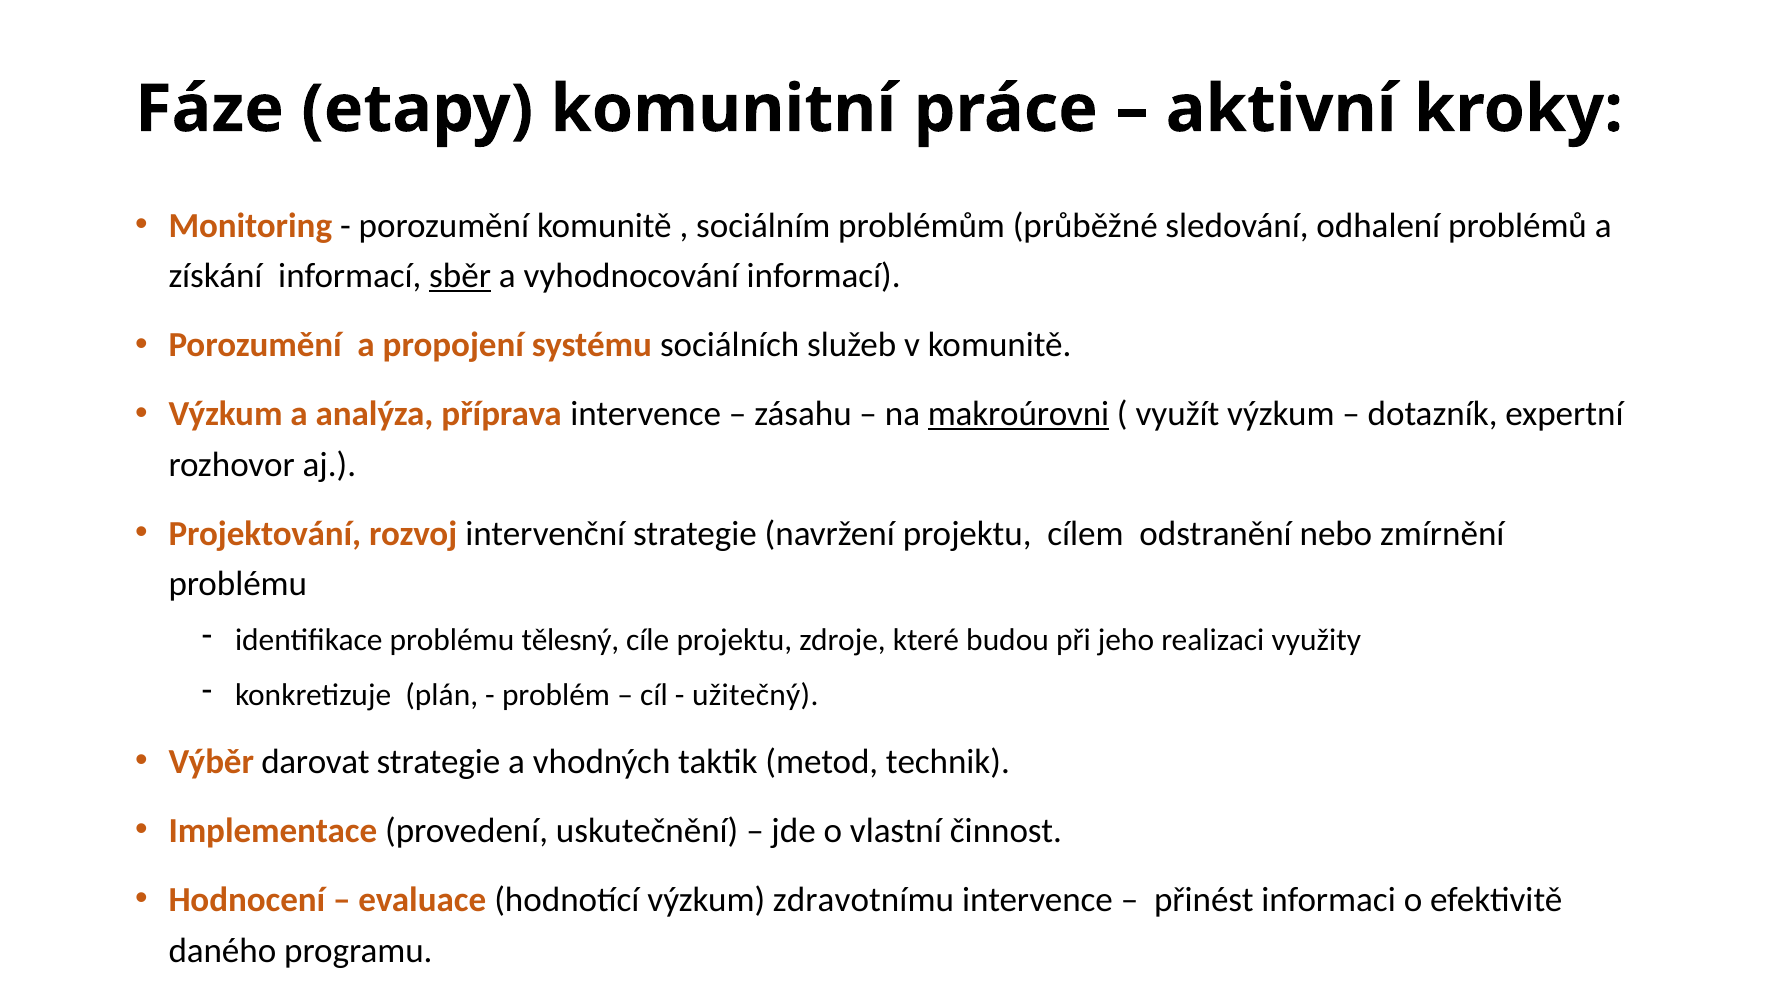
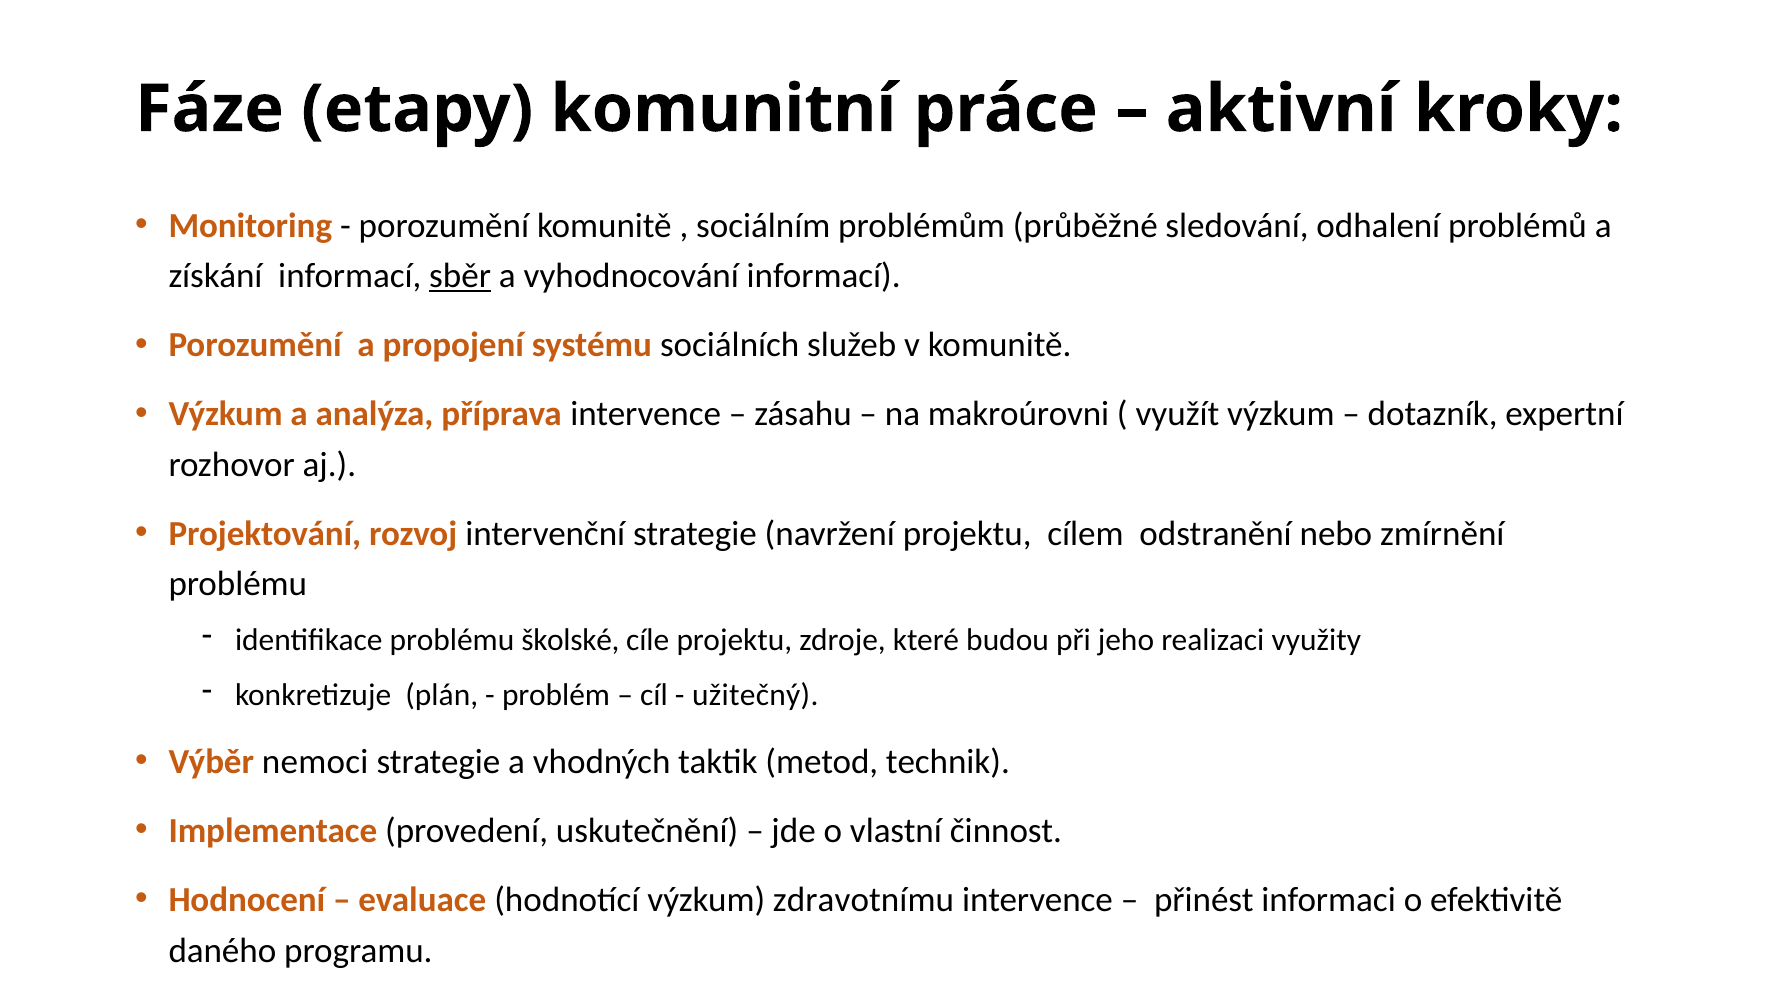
makroúrovni underline: present -> none
tělesný: tělesný -> školské
darovat: darovat -> nemoci
